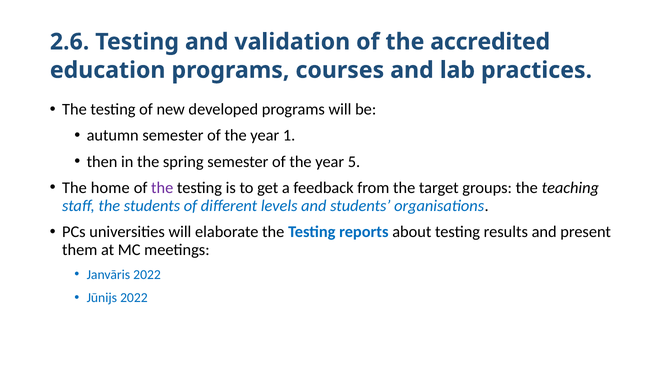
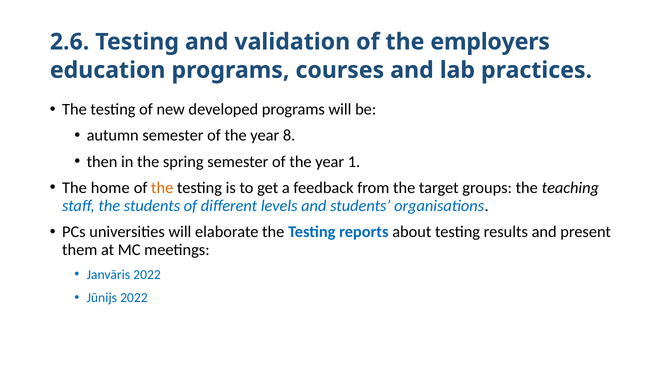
accredited: accredited -> employers
1: 1 -> 8
5: 5 -> 1
the at (162, 188) colour: purple -> orange
